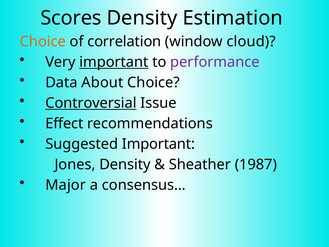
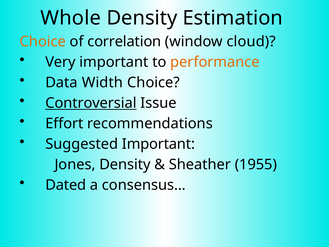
Scores: Scores -> Whole
important at (114, 62) underline: present -> none
performance colour: purple -> orange
About: About -> Width
Effect: Effect -> Effort
1987: 1987 -> 1955
Major: Major -> Dated
